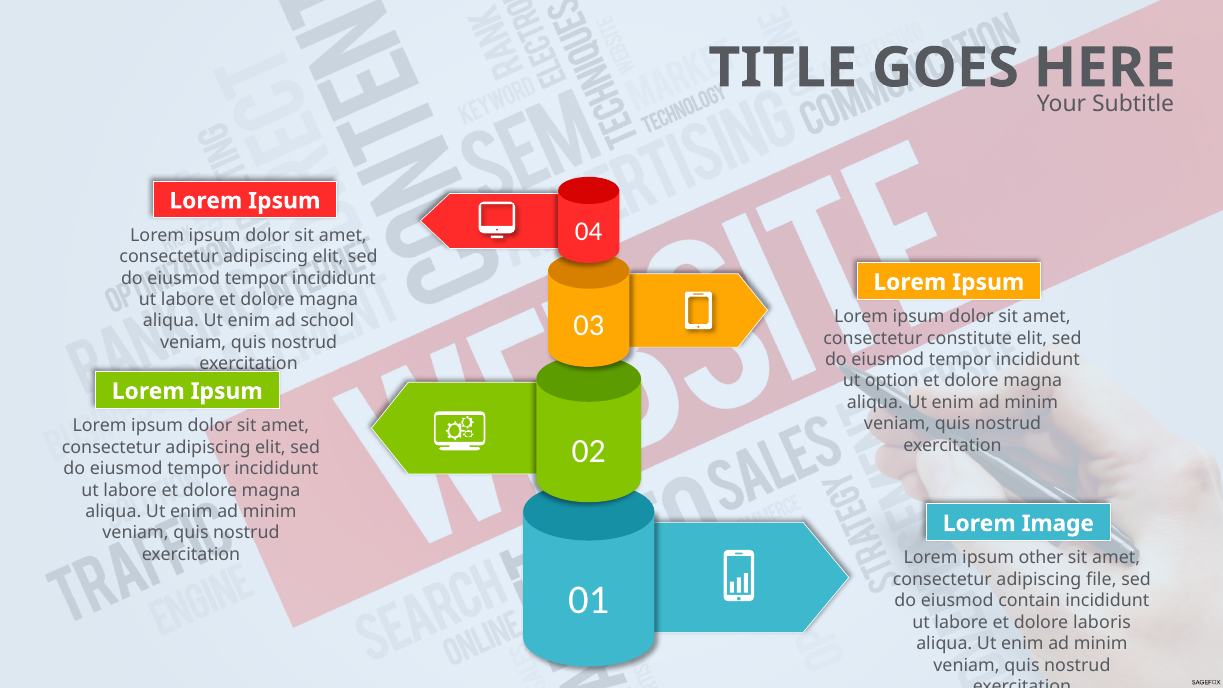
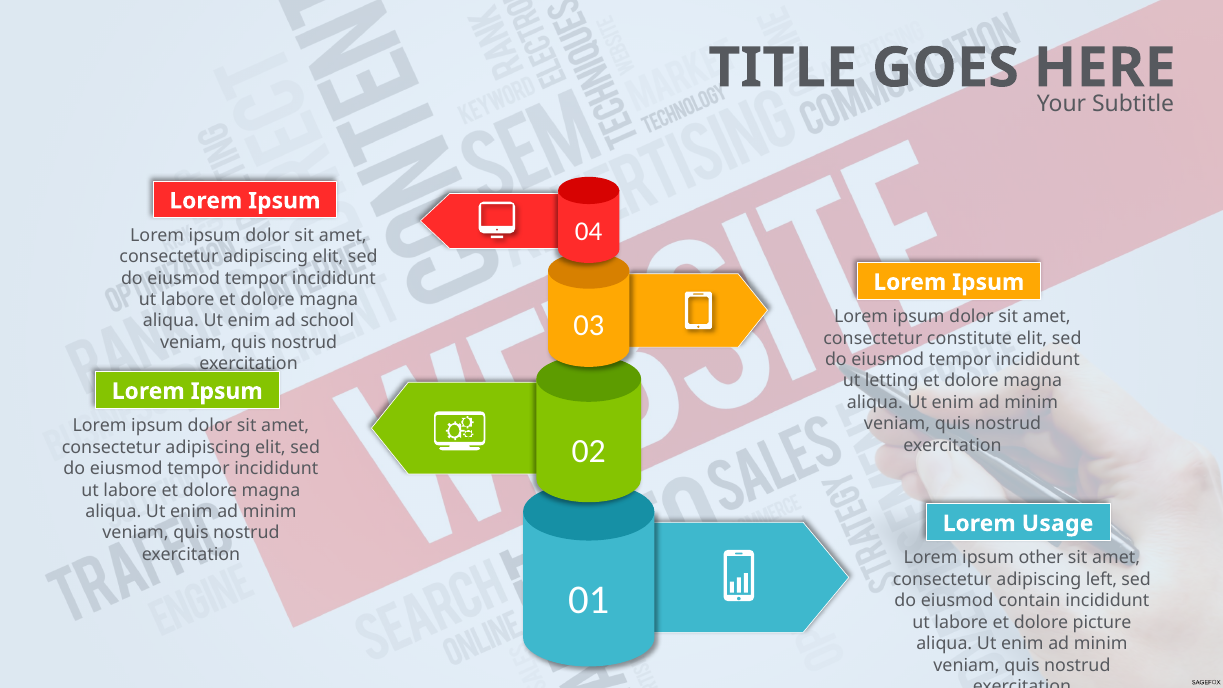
option: option -> letting
Image: Image -> Usage
file: file -> left
laboris: laboris -> picture
